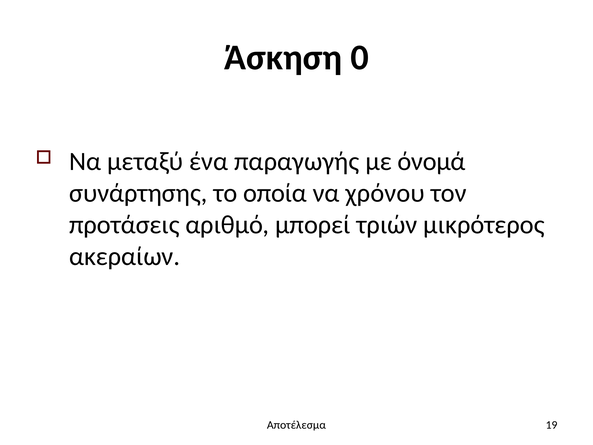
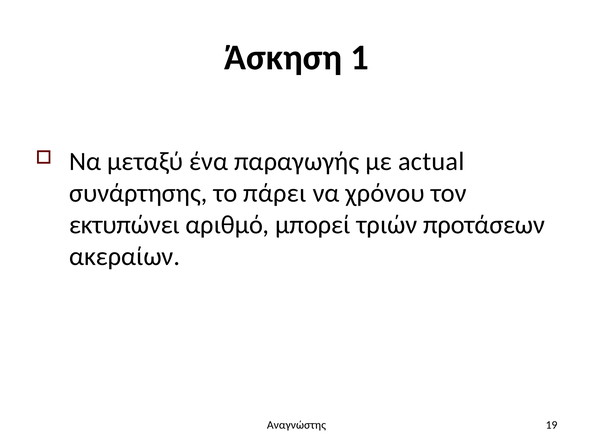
0: 0 -> 1
όνομά: όνομά -> actual
οποία: οποία -> πάρει
προτάσεις: προτάσεις -> εκτυπώνει
μικρότερος: μικρότερος -> προτάσεων
Αποτέλεσμα: Αποτέλεσμα -> Αναγνώστης
